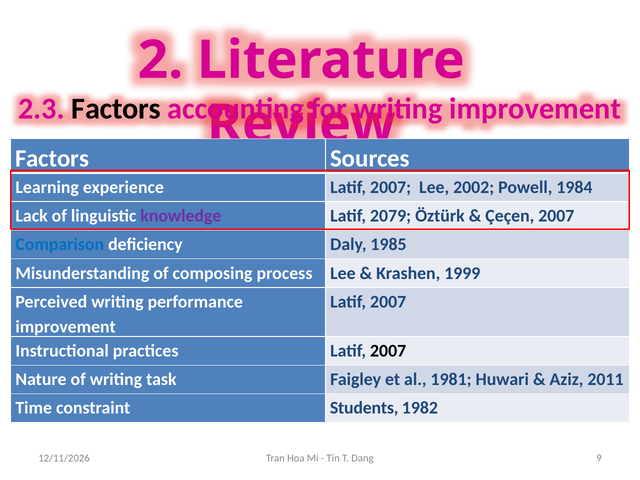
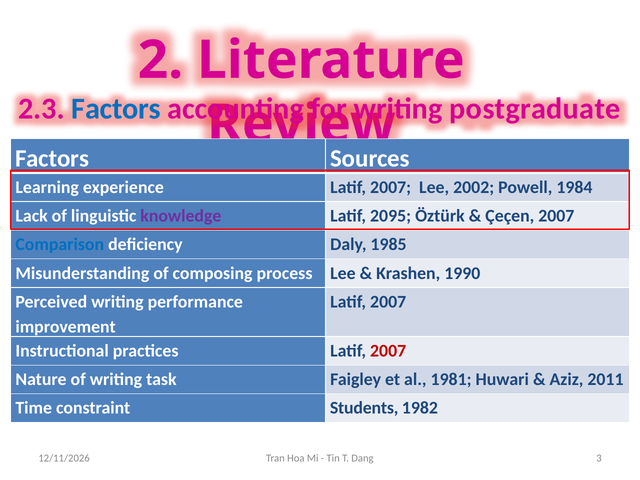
Factors at (116, 109) colour: black -> blue
writing improvement: improvement -> postgraduate
2079: 2079 -> 2095
1999: 1999 -> 1990
2007 at (388, 351) colour: black -> red
9: 9 -> 3
